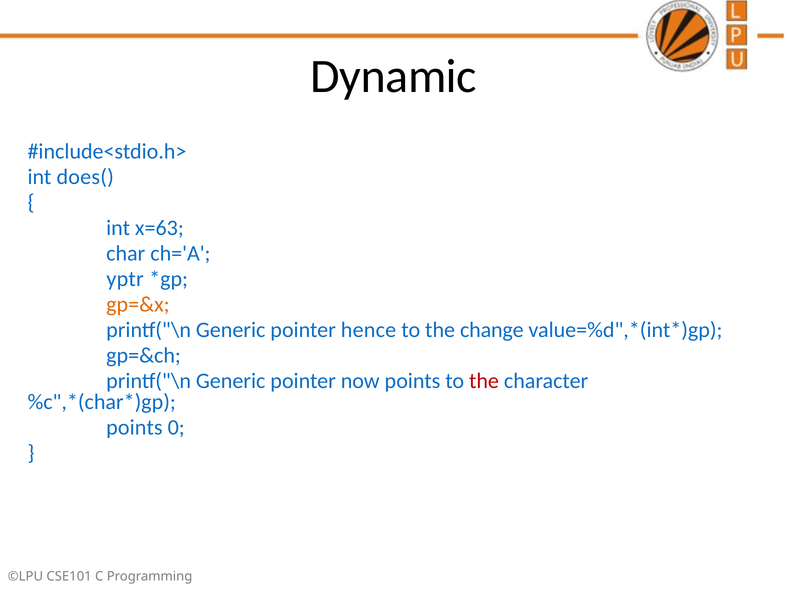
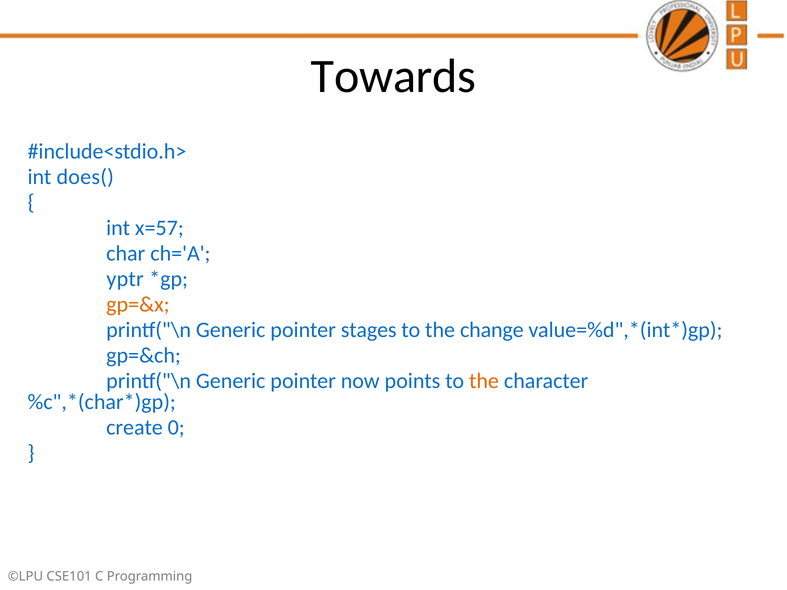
Dynamic: Dynamic -> Towards
x=63: x=63 -> x=57
hence: hence -> stages
the at (484, 381) colour: red -> orange
points at (134, 428): points -> create
